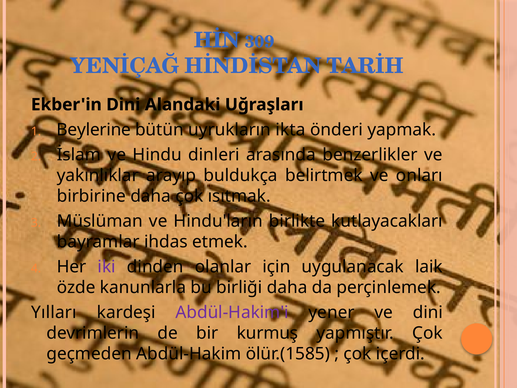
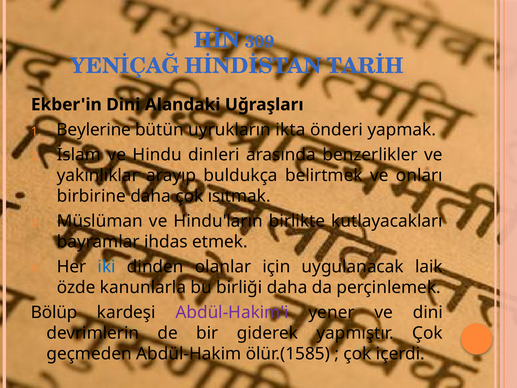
iki colour: purple -> blue
Yılları: Yılları -> Bölüp
kurmuş: kurmuş -> giderek
